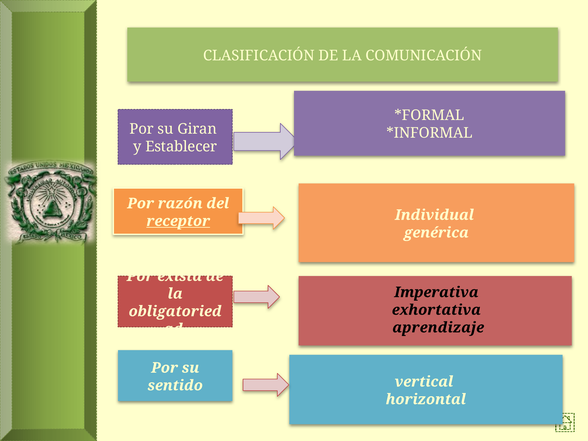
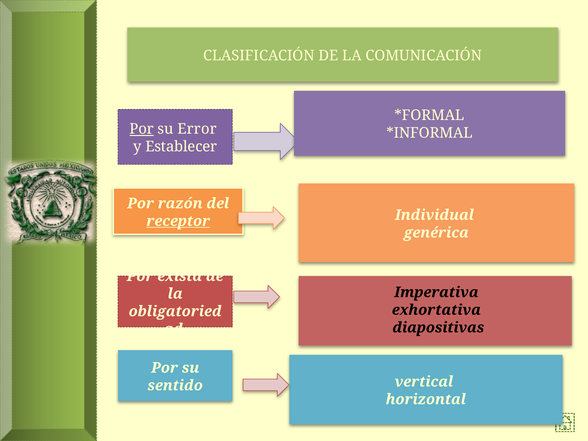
Por at (142, 129) underline: none -> present
Giran: Giran -> Error
aprendizaje: aprendizaje -> diapositivas
